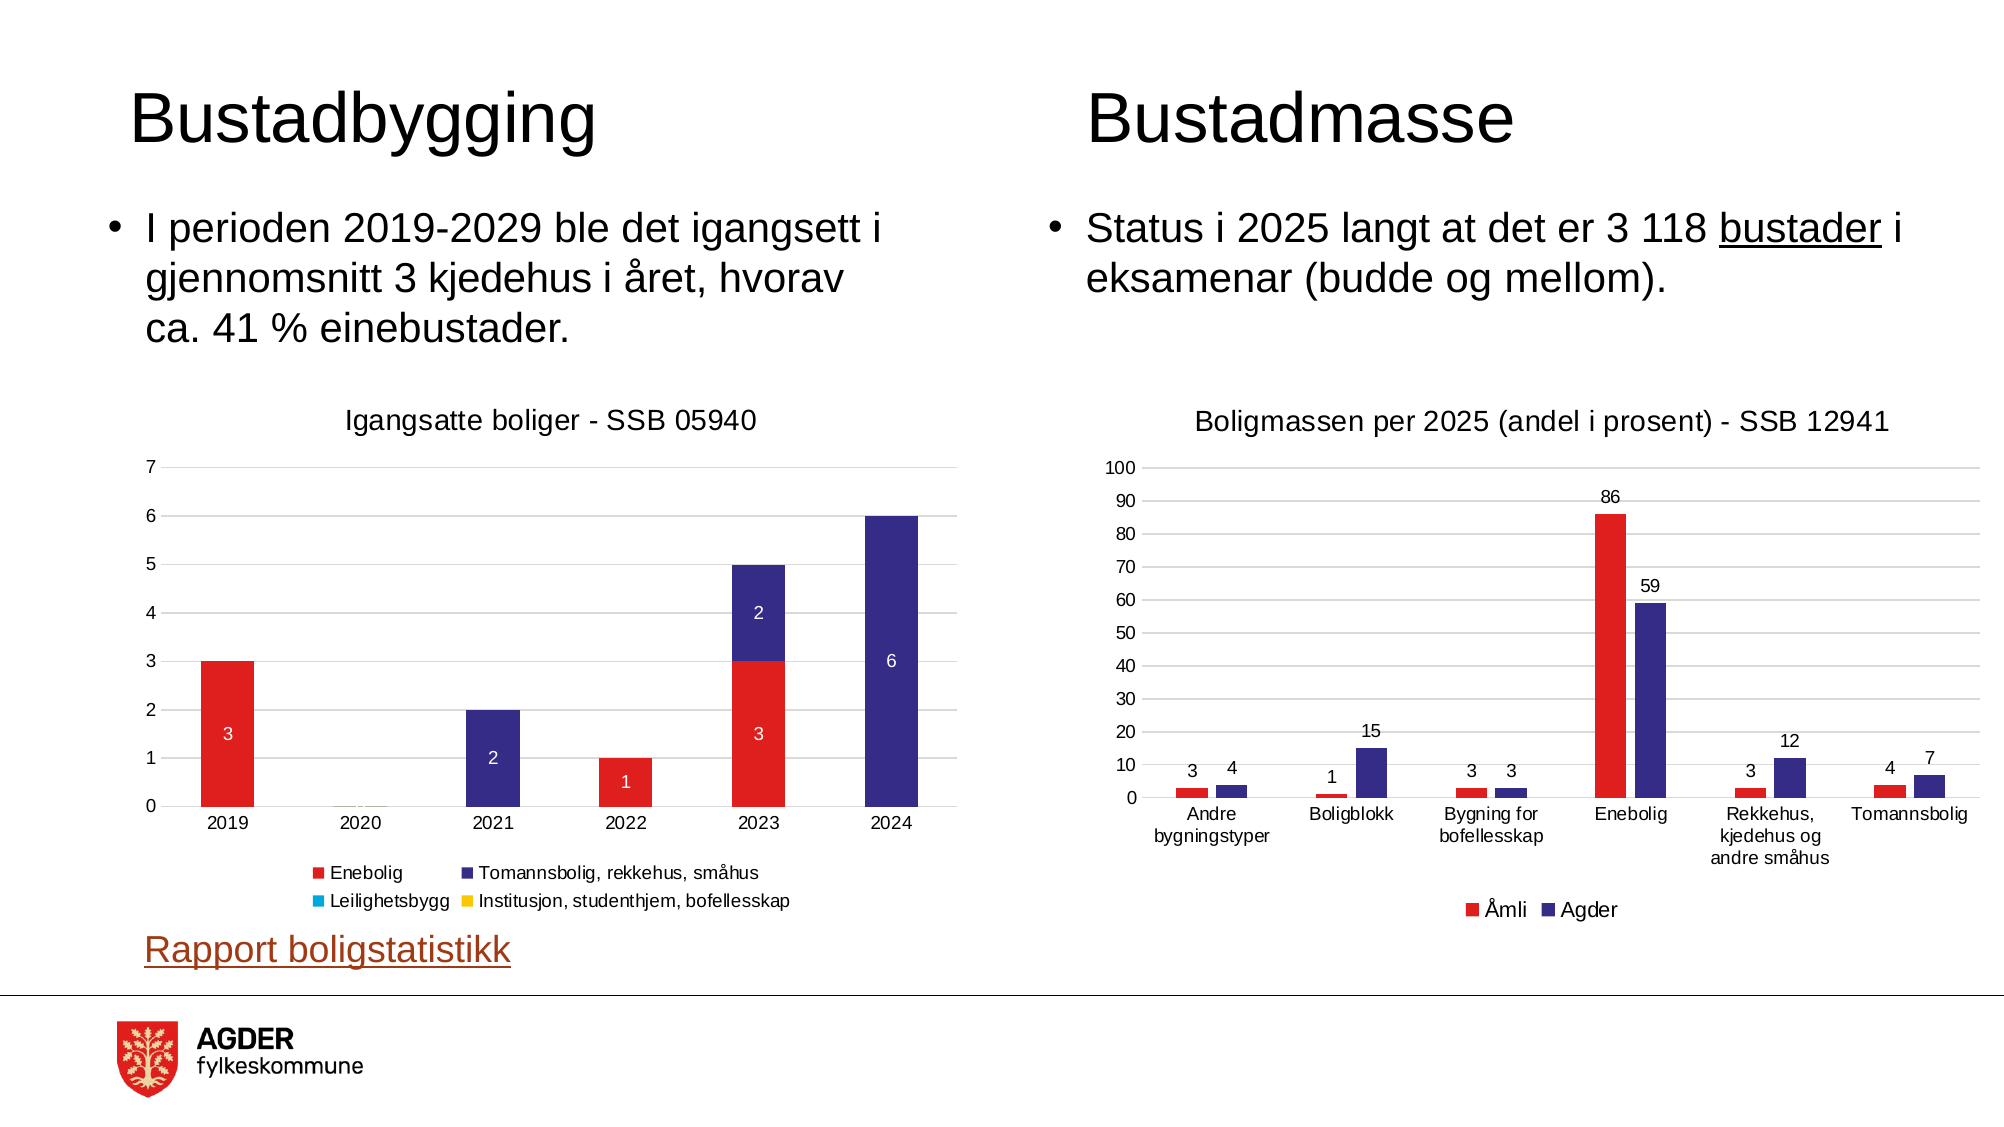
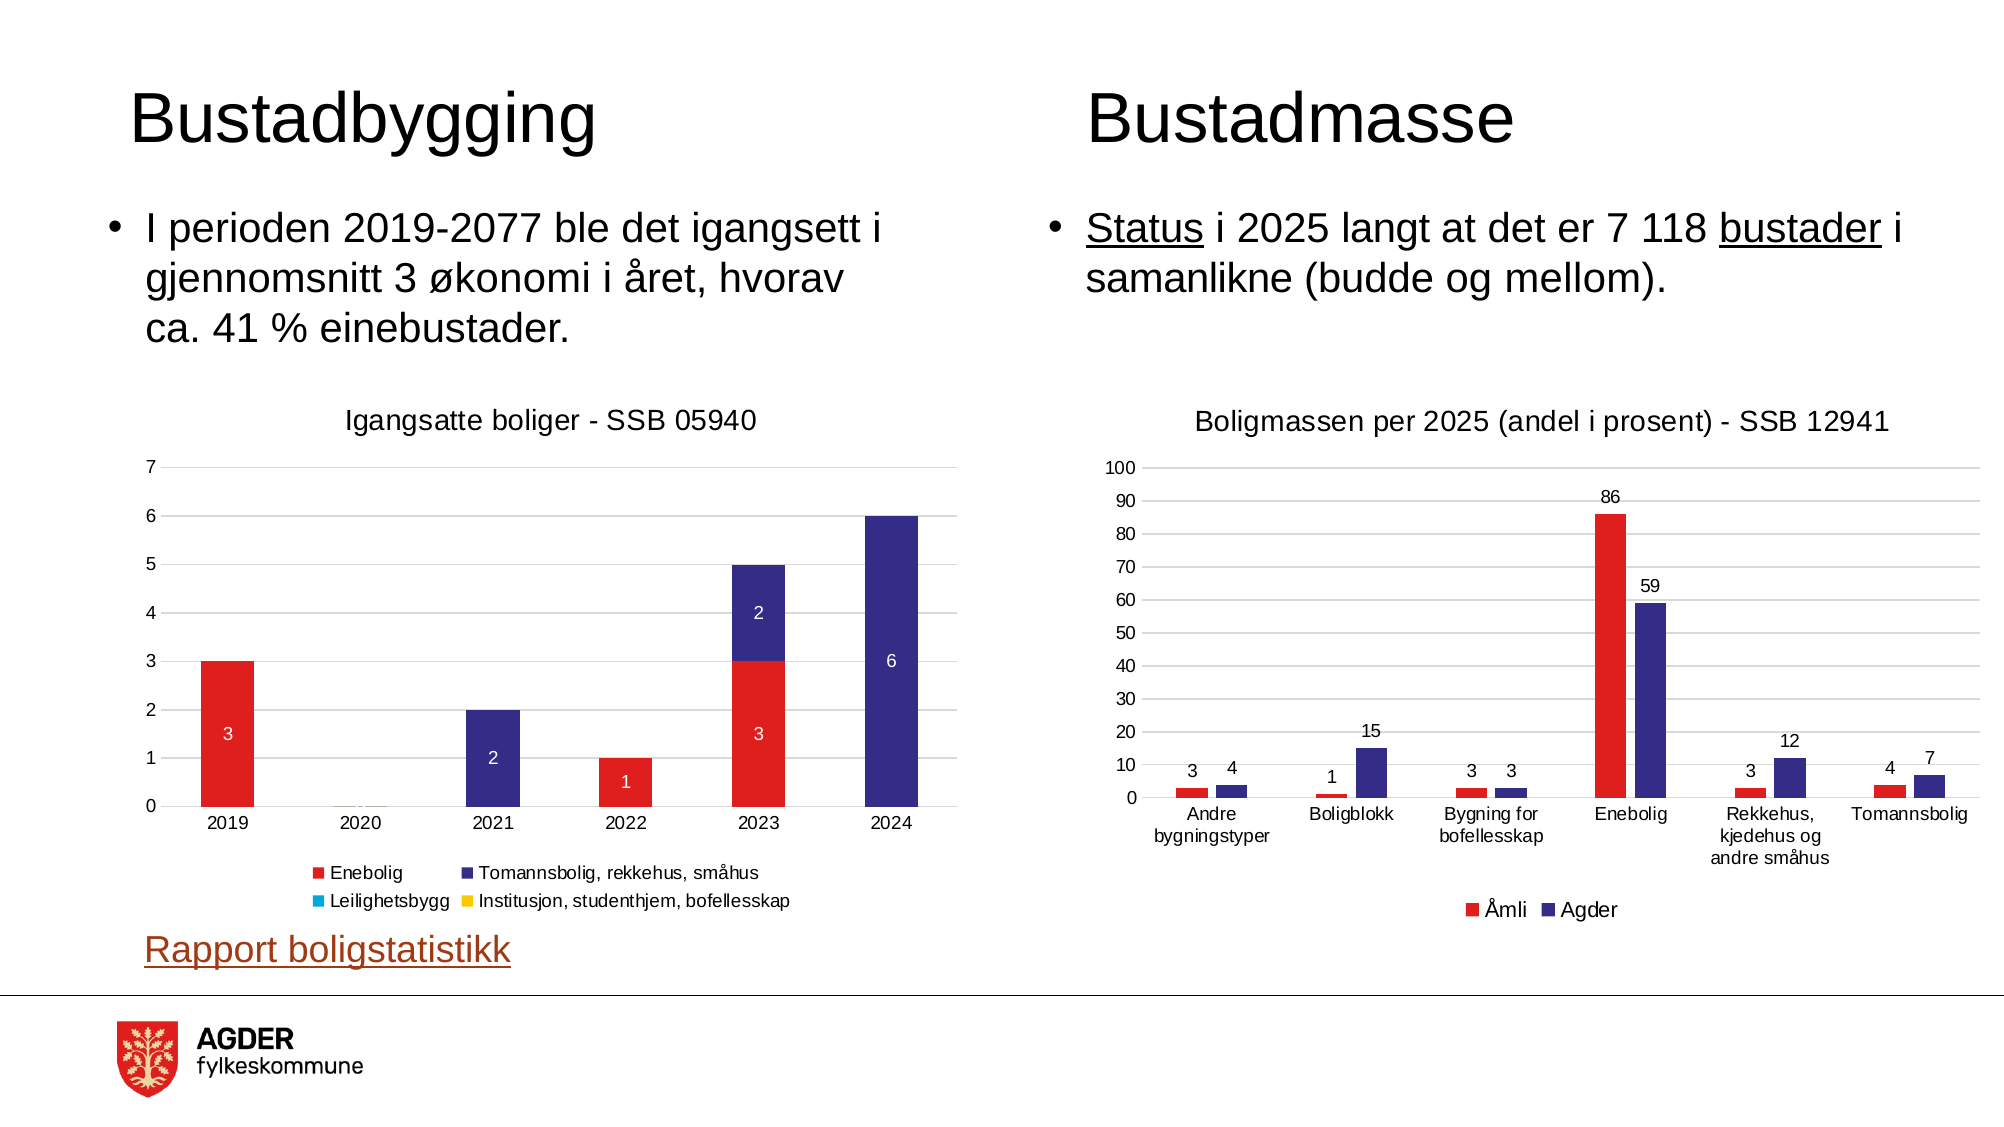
2019-2029: 2019-2029 -> 2019-2077
Status underline: none -> present
er 3: 3 -> 7
3 kjedehus: kjedehus -> økonomi
eksamenar: eksamenar -> samanlikne
